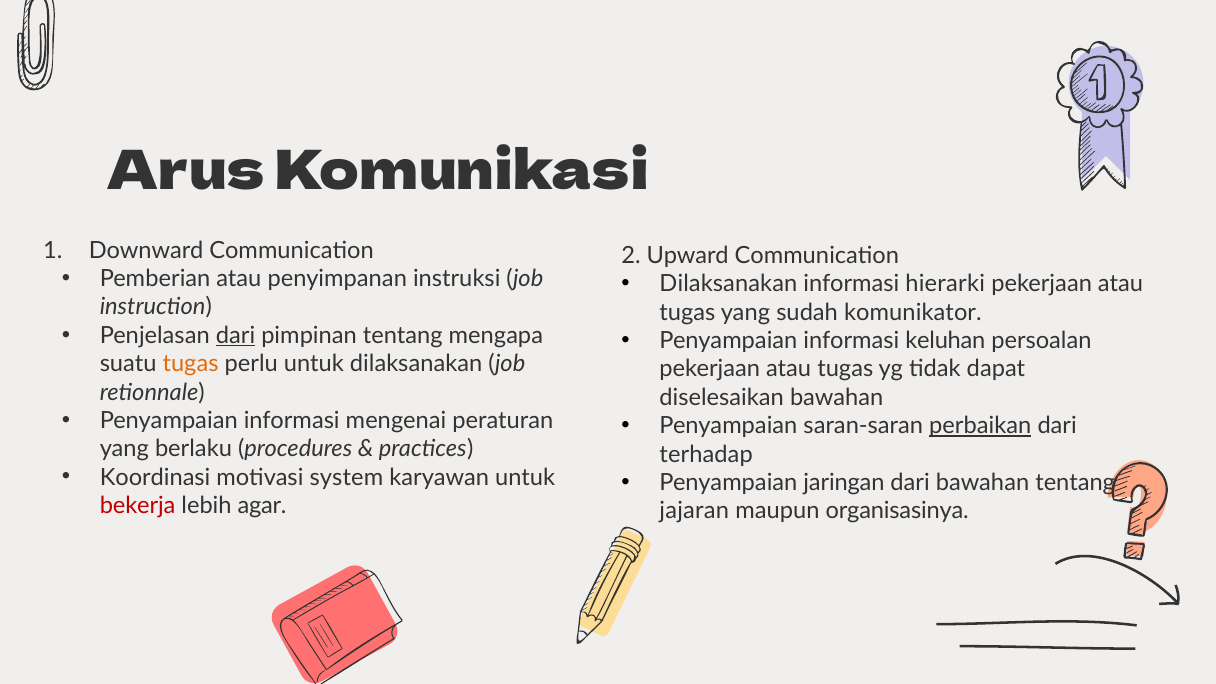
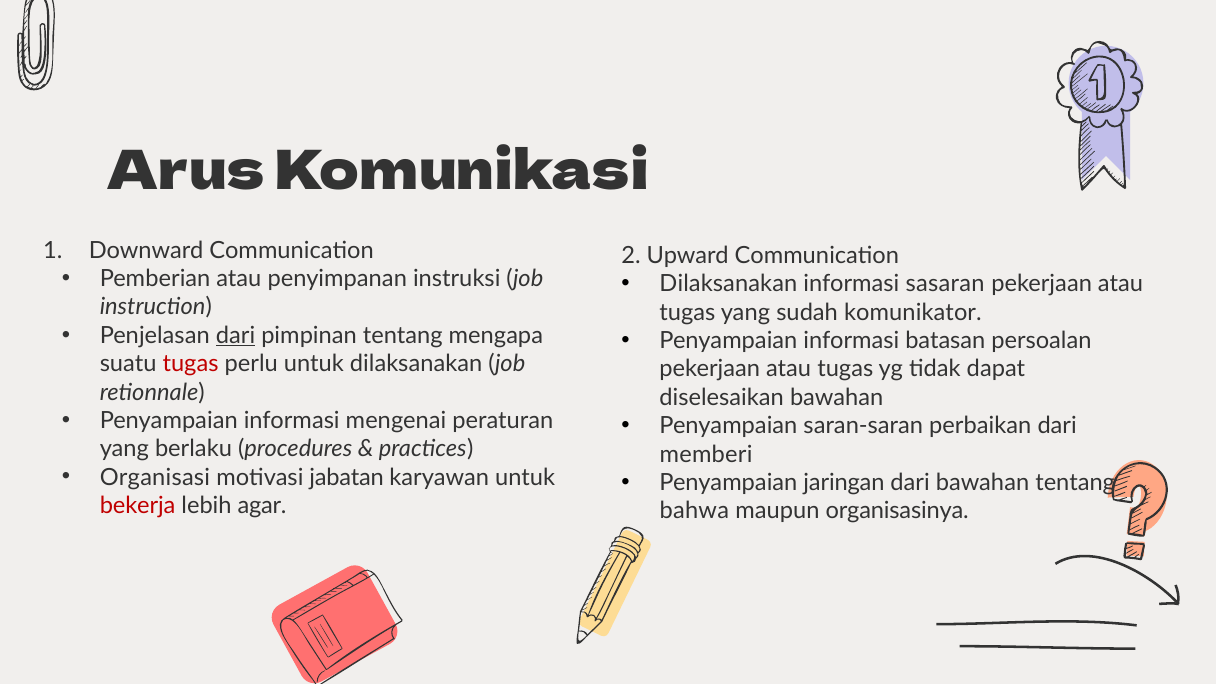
hierarki: hierarki -> sasaran
keluhan: keluhan -> batasan
tugas at (191, 364) colour: orange -> red
perbaikan underline: present -> none
terhadap: terhadap -> memberi
Koordinasi: Koordinasi -> Organisasi
system: system -> jabatan
jajaran: jajaran -> bahwa
